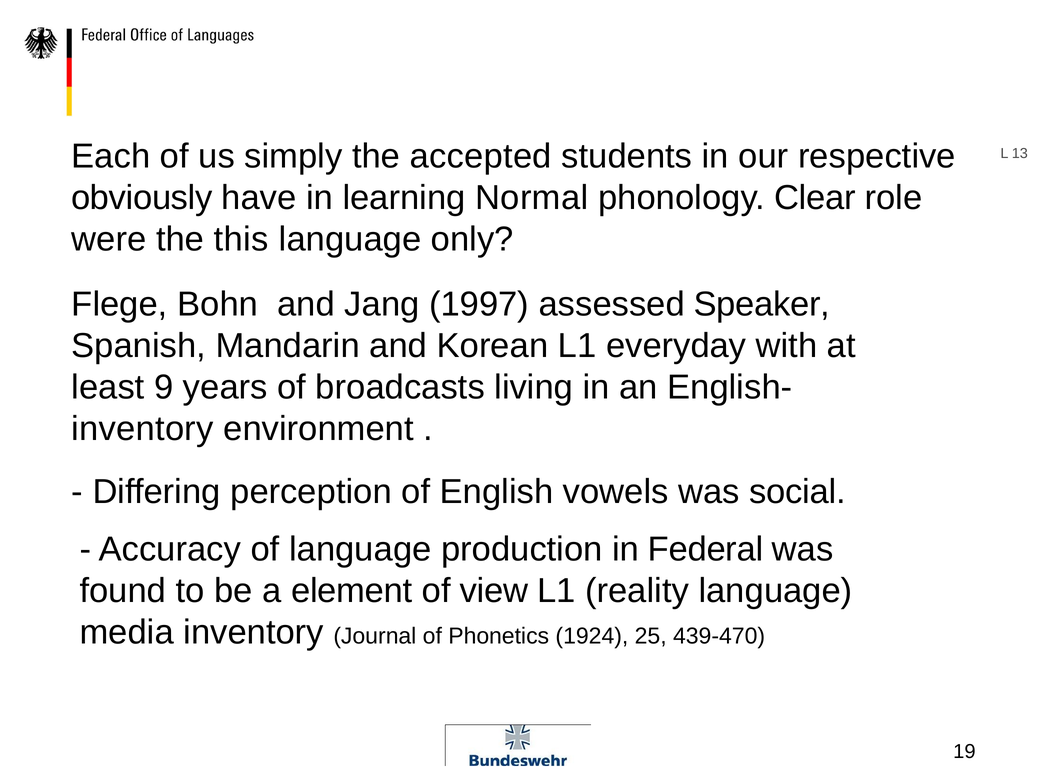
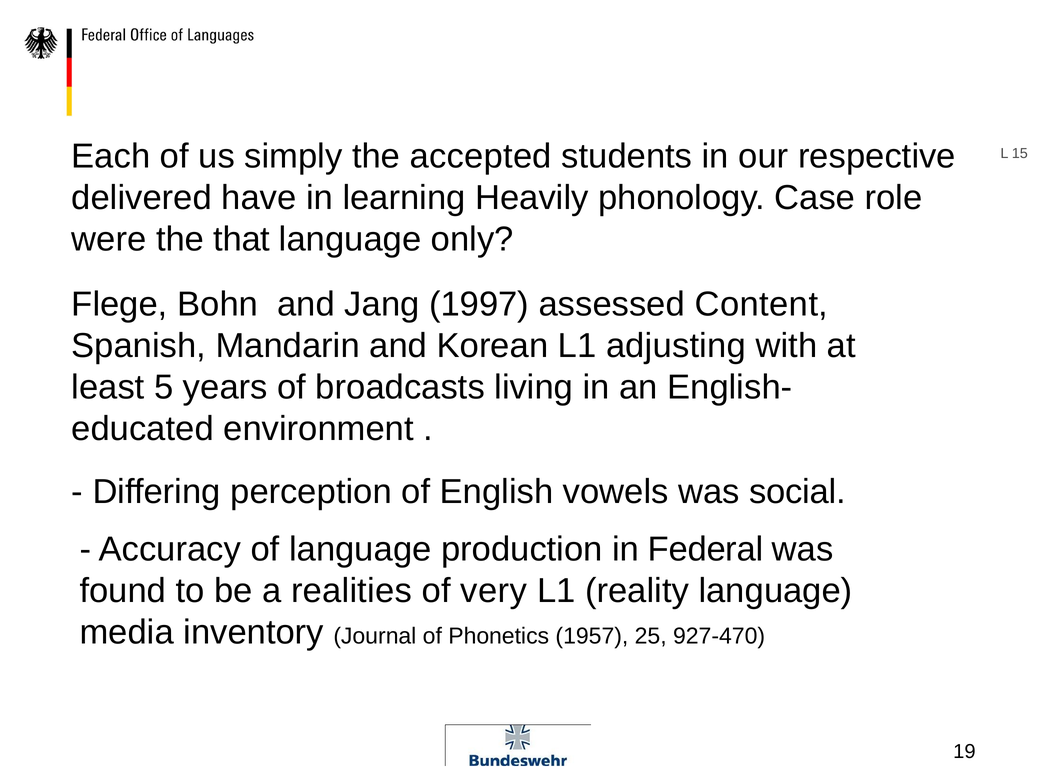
13: 13 -> 15
obviously: obviously -> delivered
Normal: Normal -> Heavily
Clear: Clear -> Case
this: this -> that
Speaker: Speaker -> Content
everyday: everyday -> adjusting
9: 9 -> 5
inventory at (143, 429): inventory -> educated
element: element -> realities
view: view -> very
1924: 1924 -> 1957
439-470: 439-470 -> 927-470
